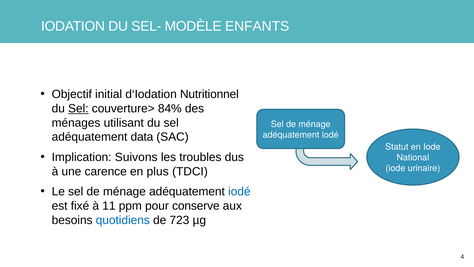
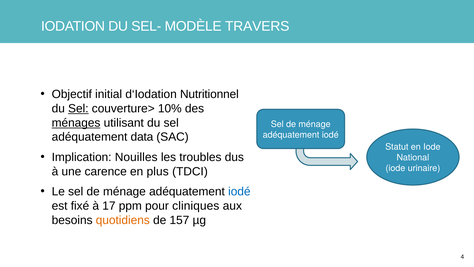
ENFANTS: ENFANTS -> TRAVERS
84%: 84% -> 10%
ménages underline: none -> present
Suivons: Suivons -> Nouilles
11: 11 -> 17
conserve: conserve -> cliniques
quotidiens colour: blue -> orange
723: 723 -> 157
